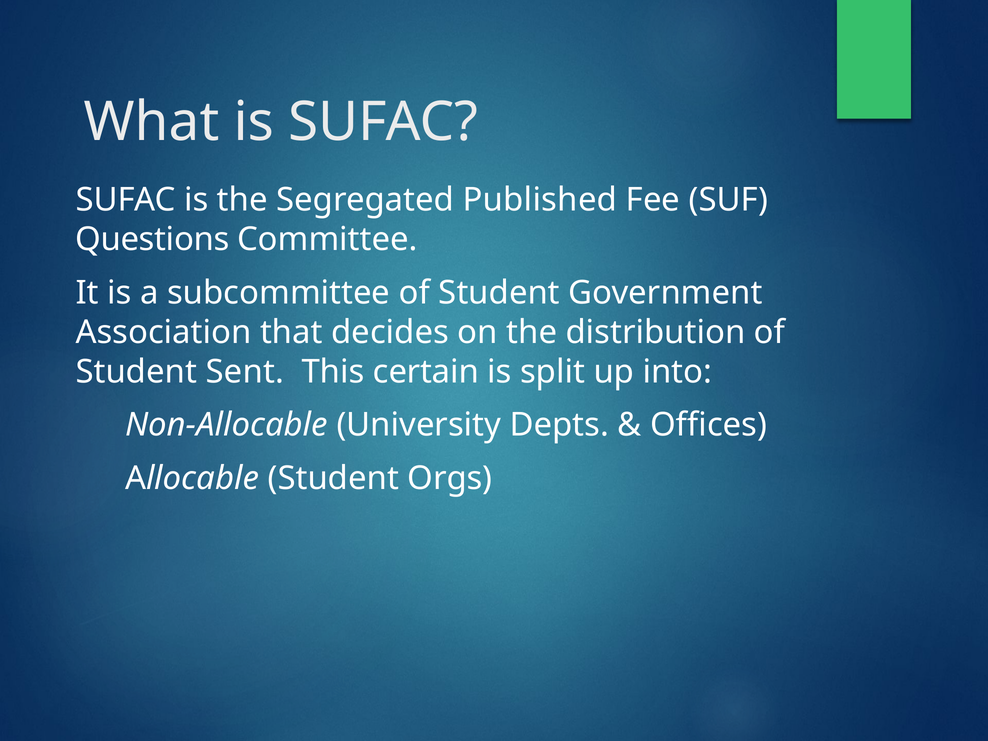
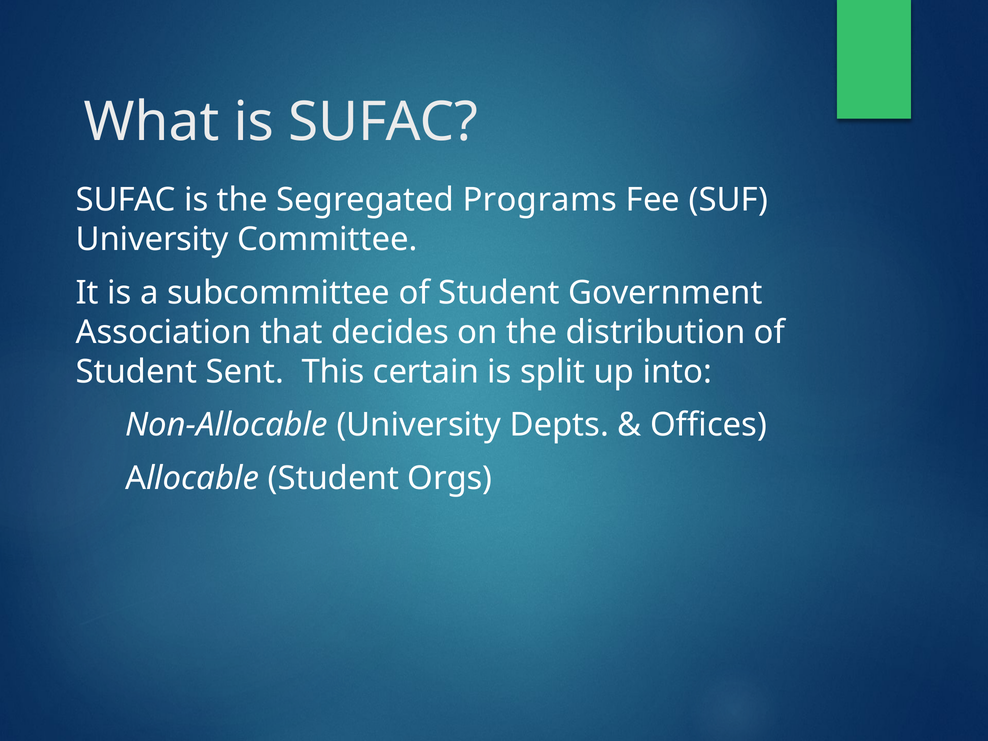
Published: Published -> Programs
Questions at (152, 239): Questions -> University
